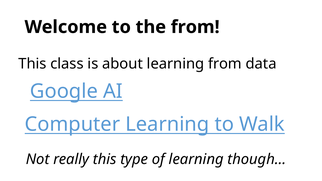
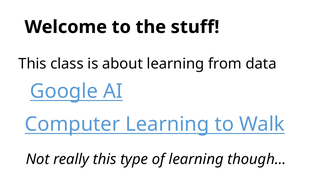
the from: from -> stuff
